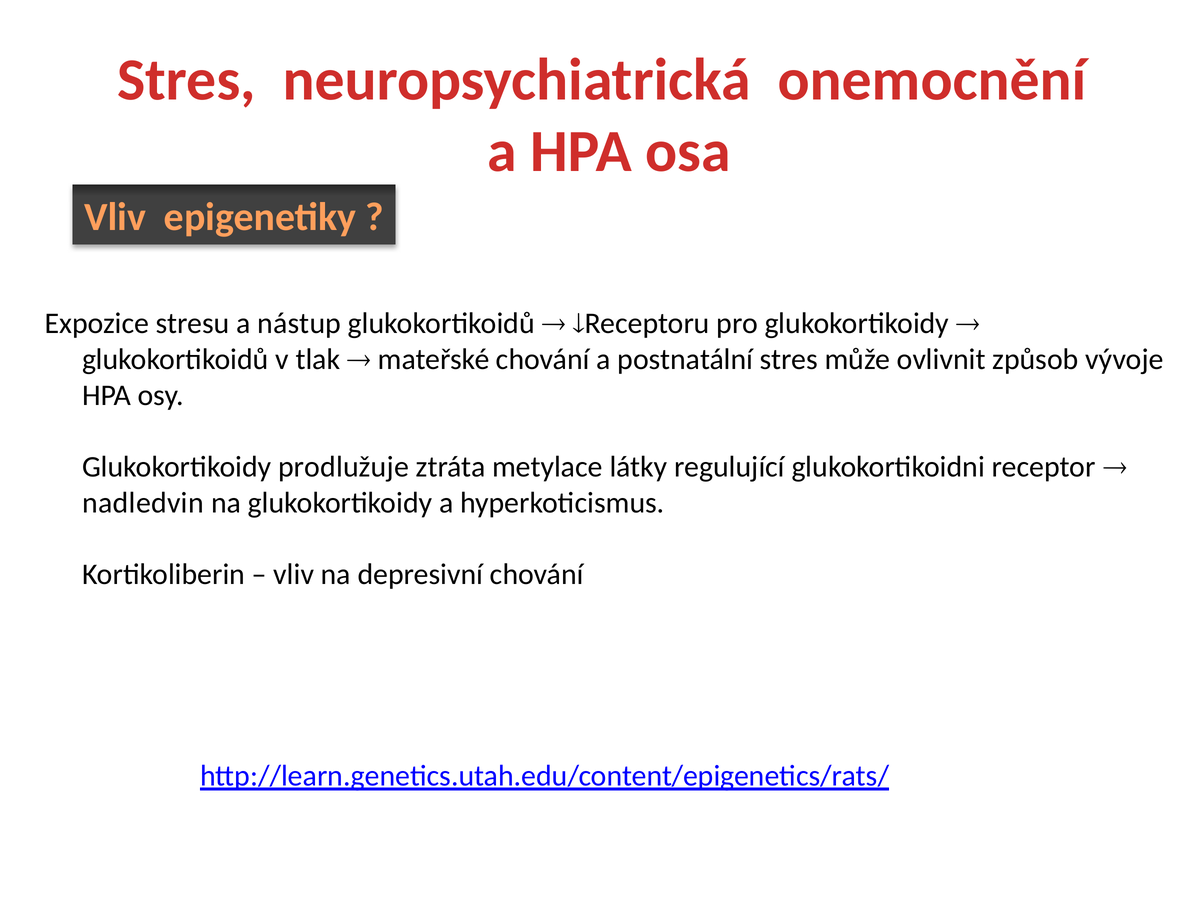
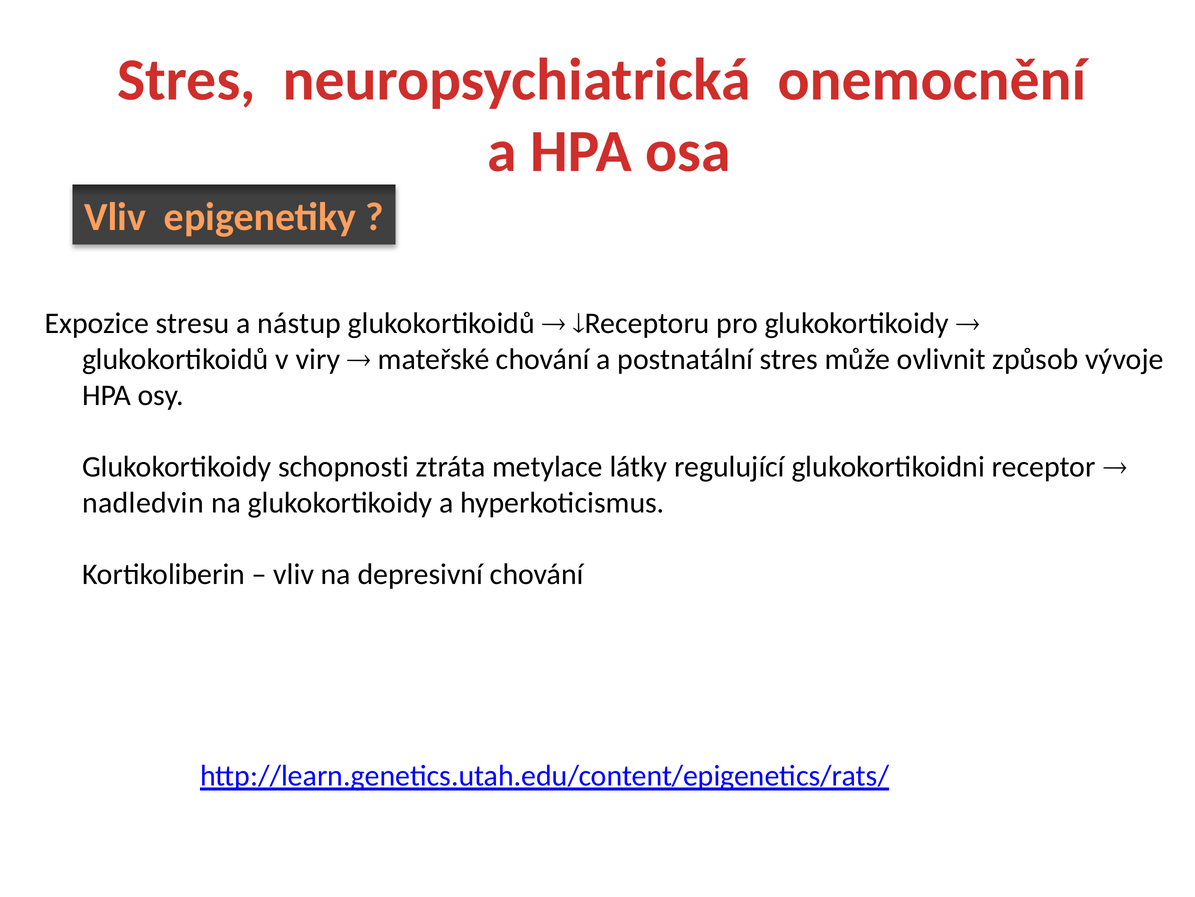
tlak: tlak -> viry
prodlužuje: prodlužuje -> schopnosti
